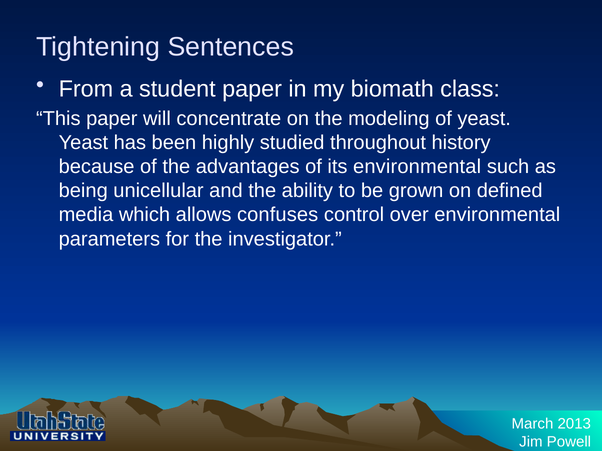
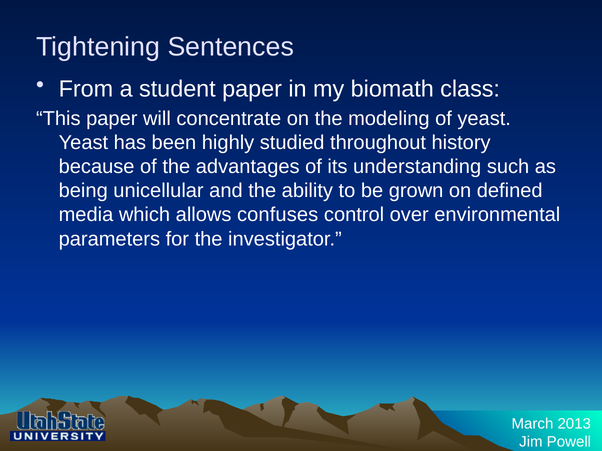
its environmental: environmental -> understanding
